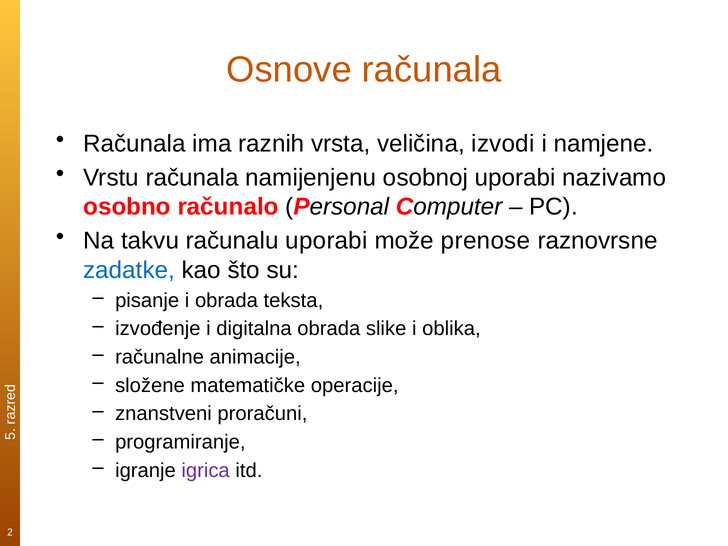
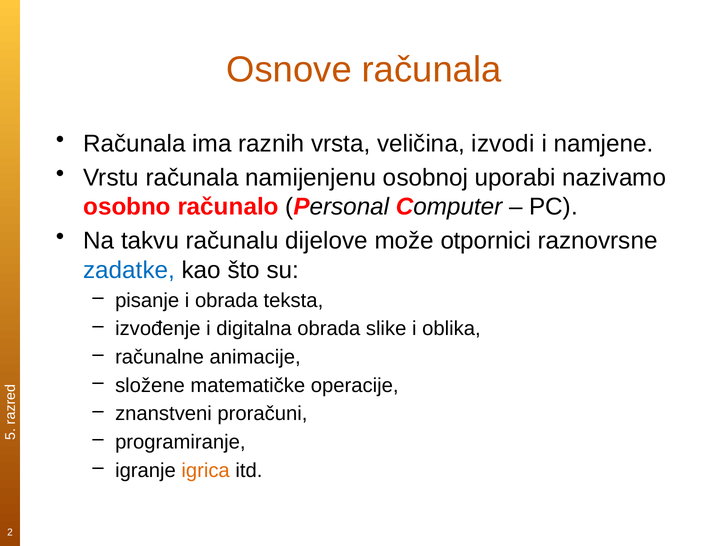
računalu uporabi: uporabi -> dijelove
prenose: prenose -> otpornici
igrica colour: purple -> orange
